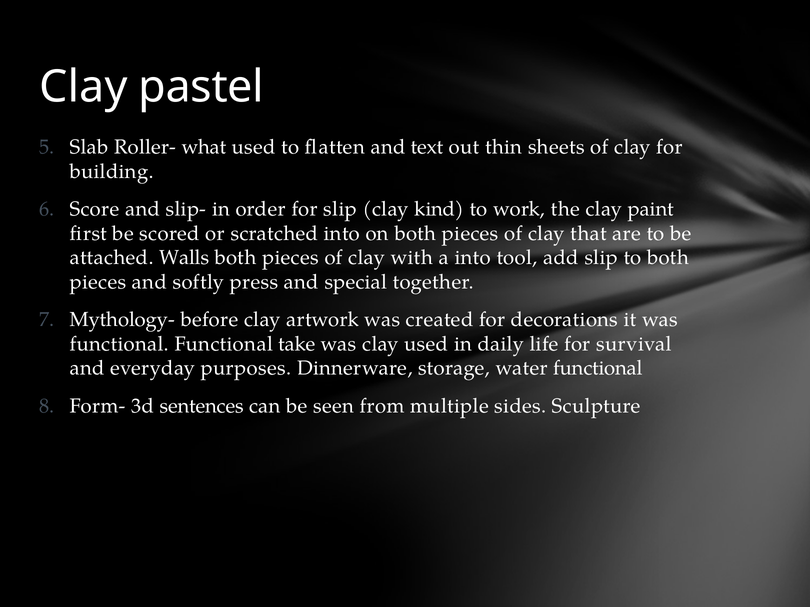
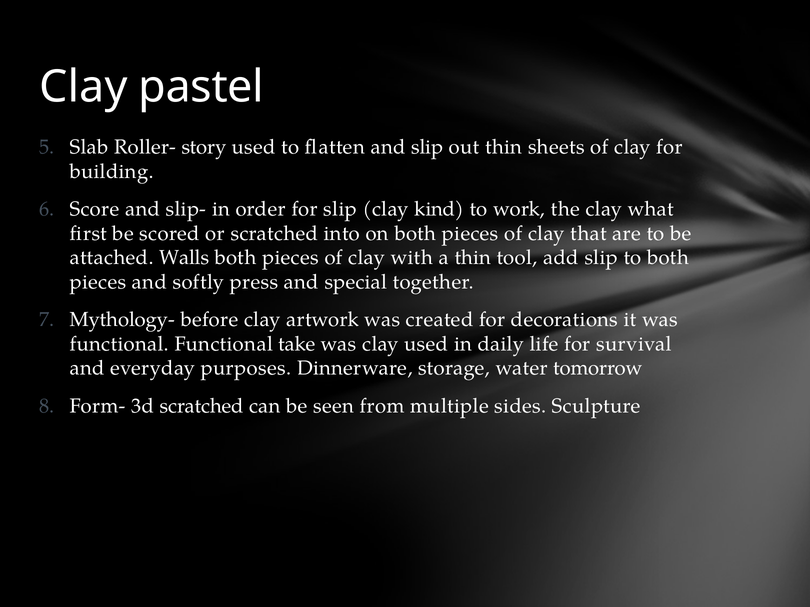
what: what -> story
and text: text -> slip
paint: paint -> what
a into: into -> thin
water functional: functional -> tomorrow
3d sentences: sentences -> scratched
